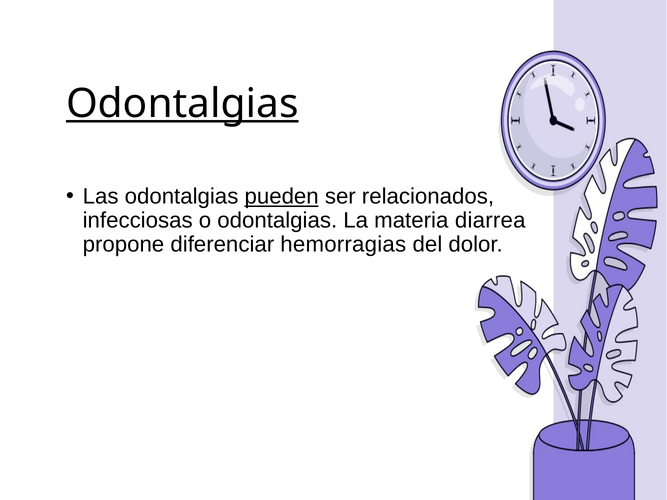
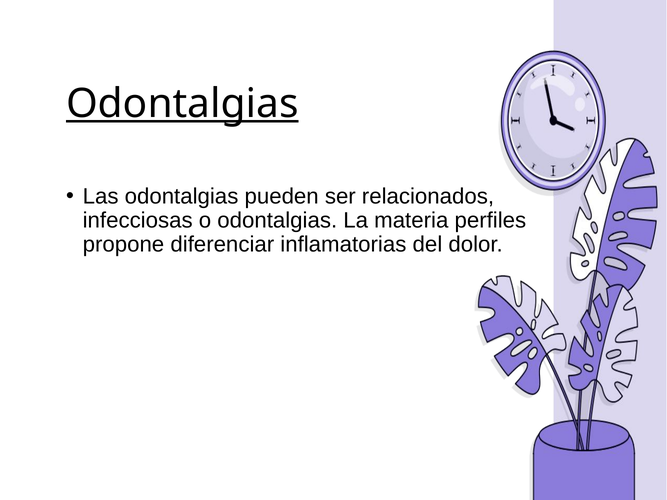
pueden underline: present -> none
diarrea: diarrea -> perfiles
hemorragias: hemorragias -> inflamatorias
